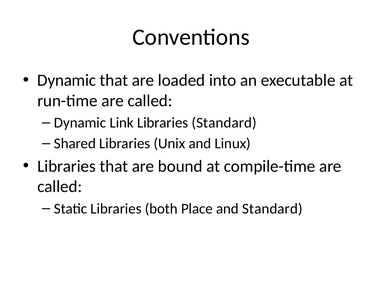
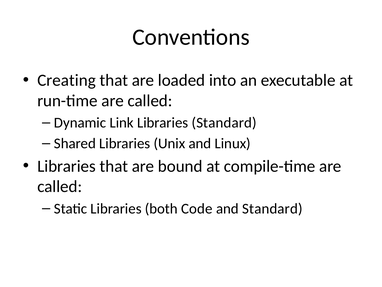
Dynamic at (67, 80): Dynamic -> Creating
Place: Place -> Code
